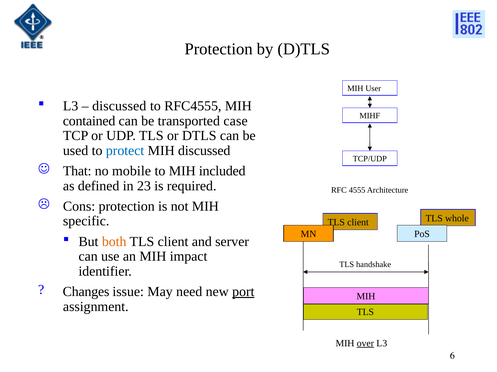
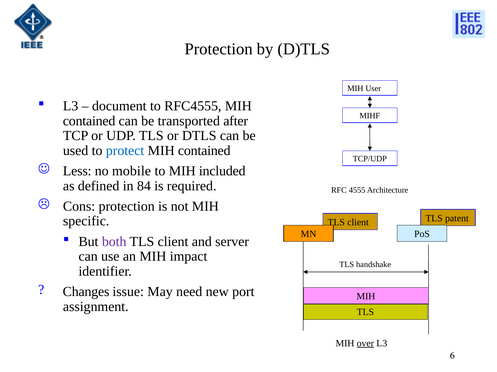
discussed at (119, 106): discussed -> document
case: case -> after
discussed at (204, 151): discussed -> contained
That: That -> Less
23: 23 -> 84
whole: whole -> patent
both colour: orange -> purple
port underline: present -> none
